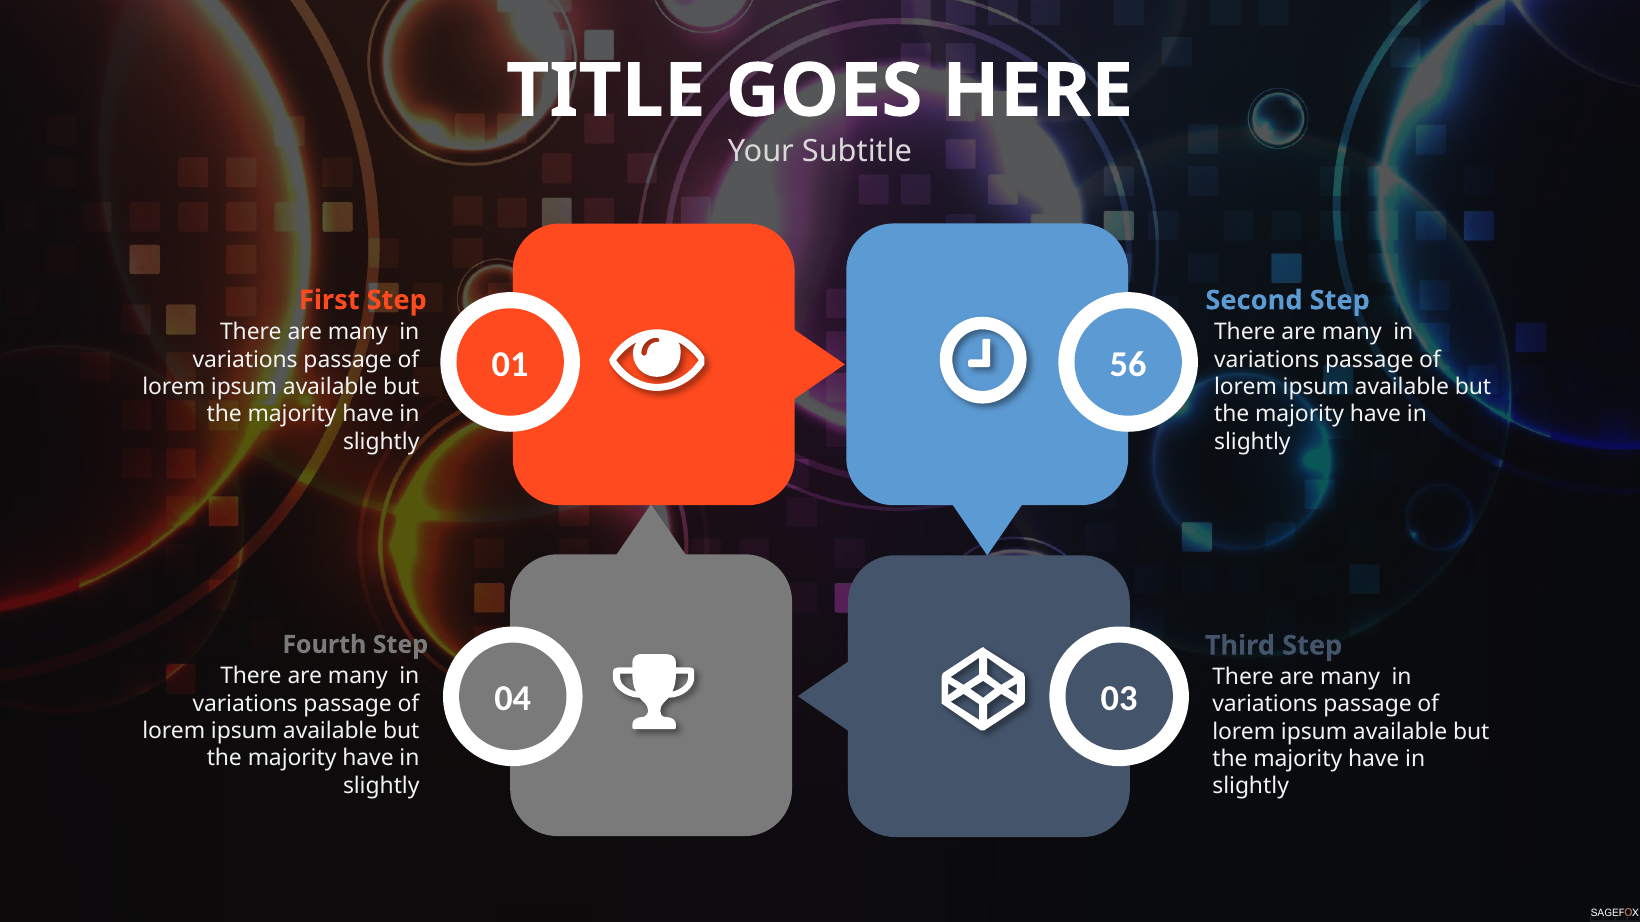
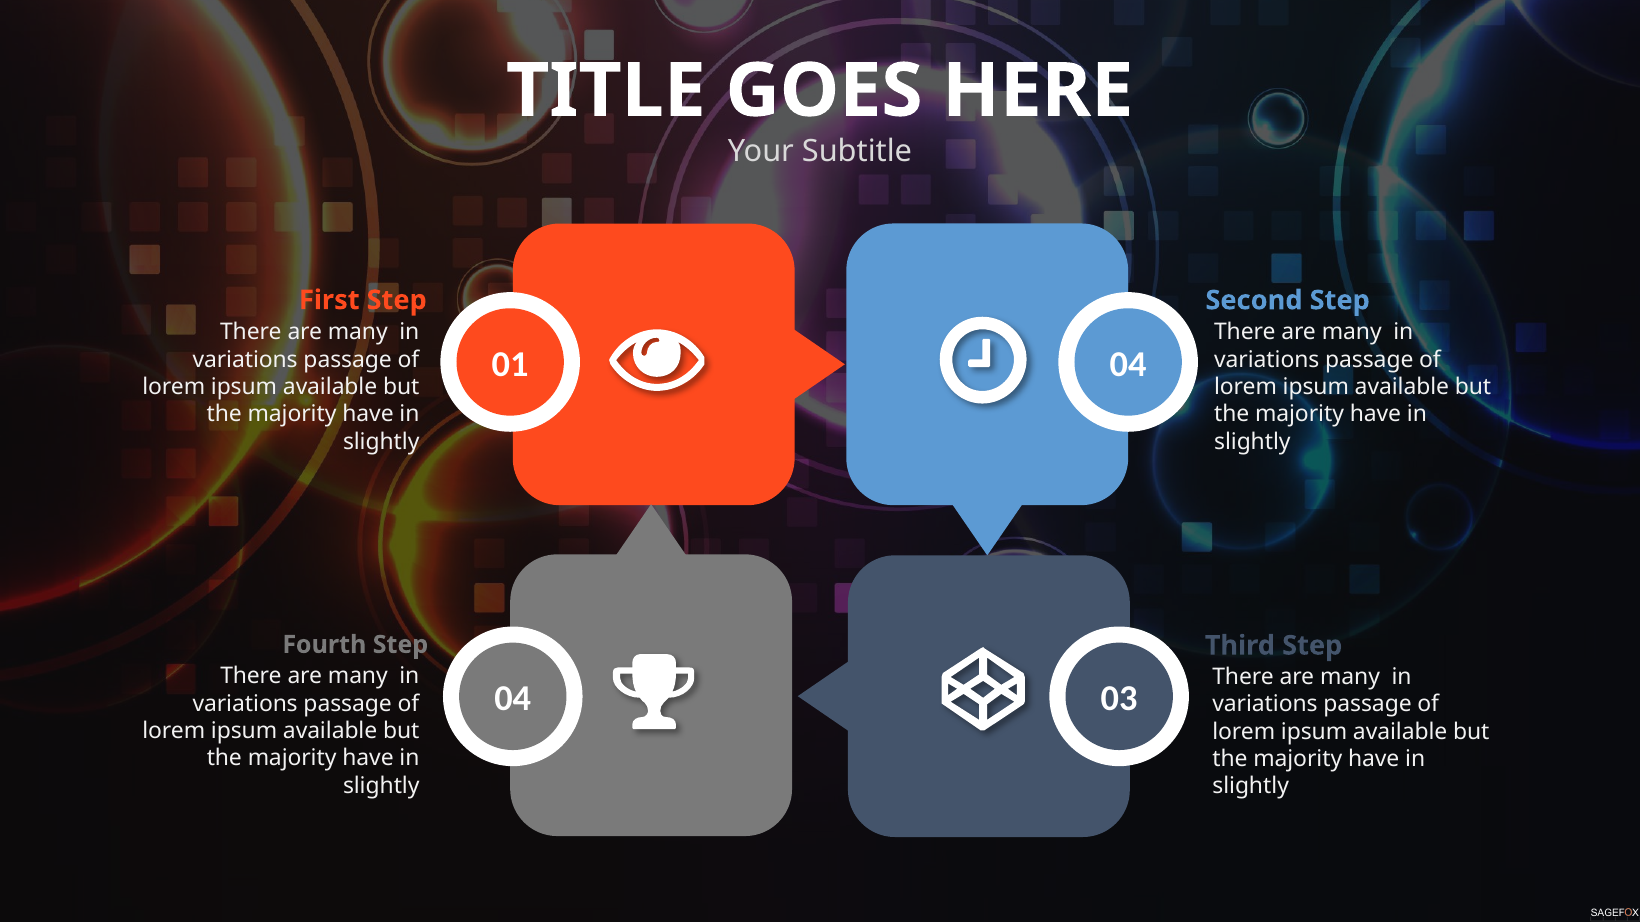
01 56: 56 -> 04
